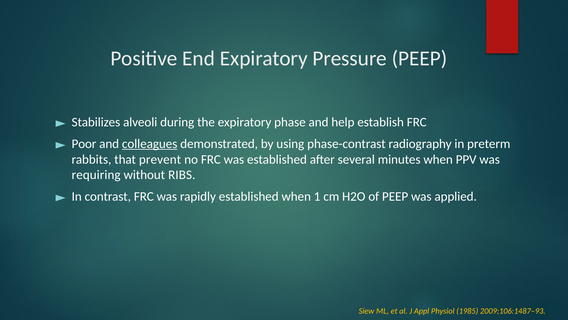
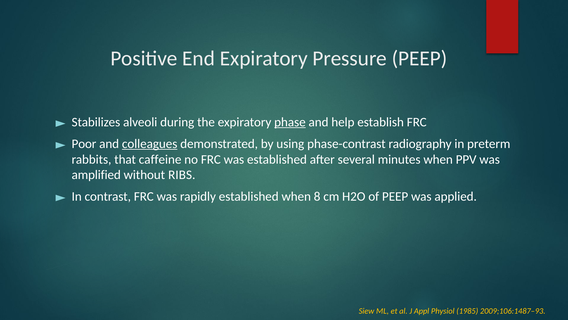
phase underline: none -> present
prevent: prevent -> caffeine
requiring: requiring -> amplified
1: 1 -> 8
